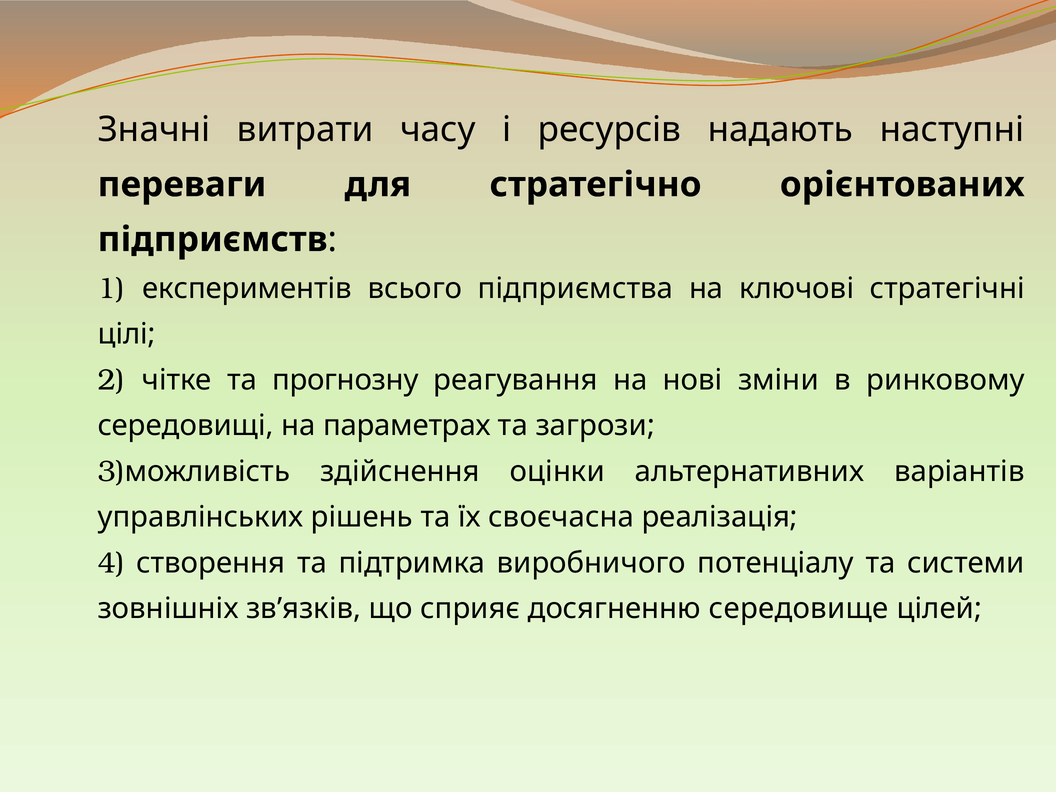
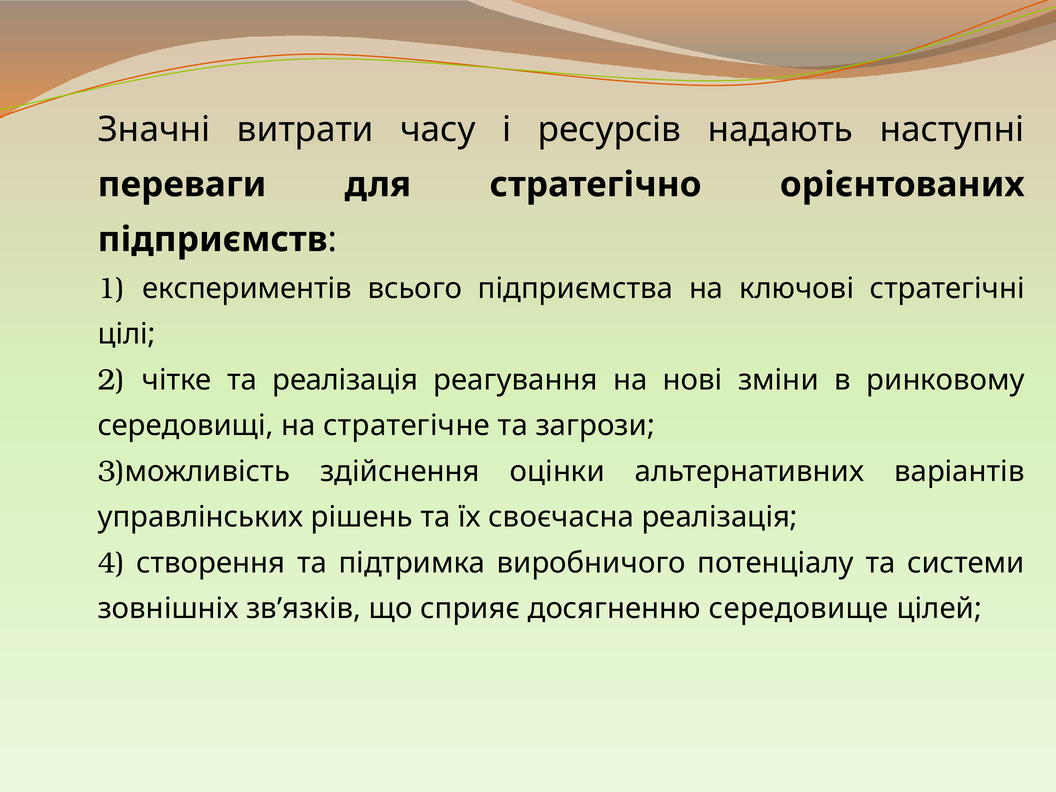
та прогнозну: прогнозну -> реалізація
параметрах: параметрах -> стратегічне
